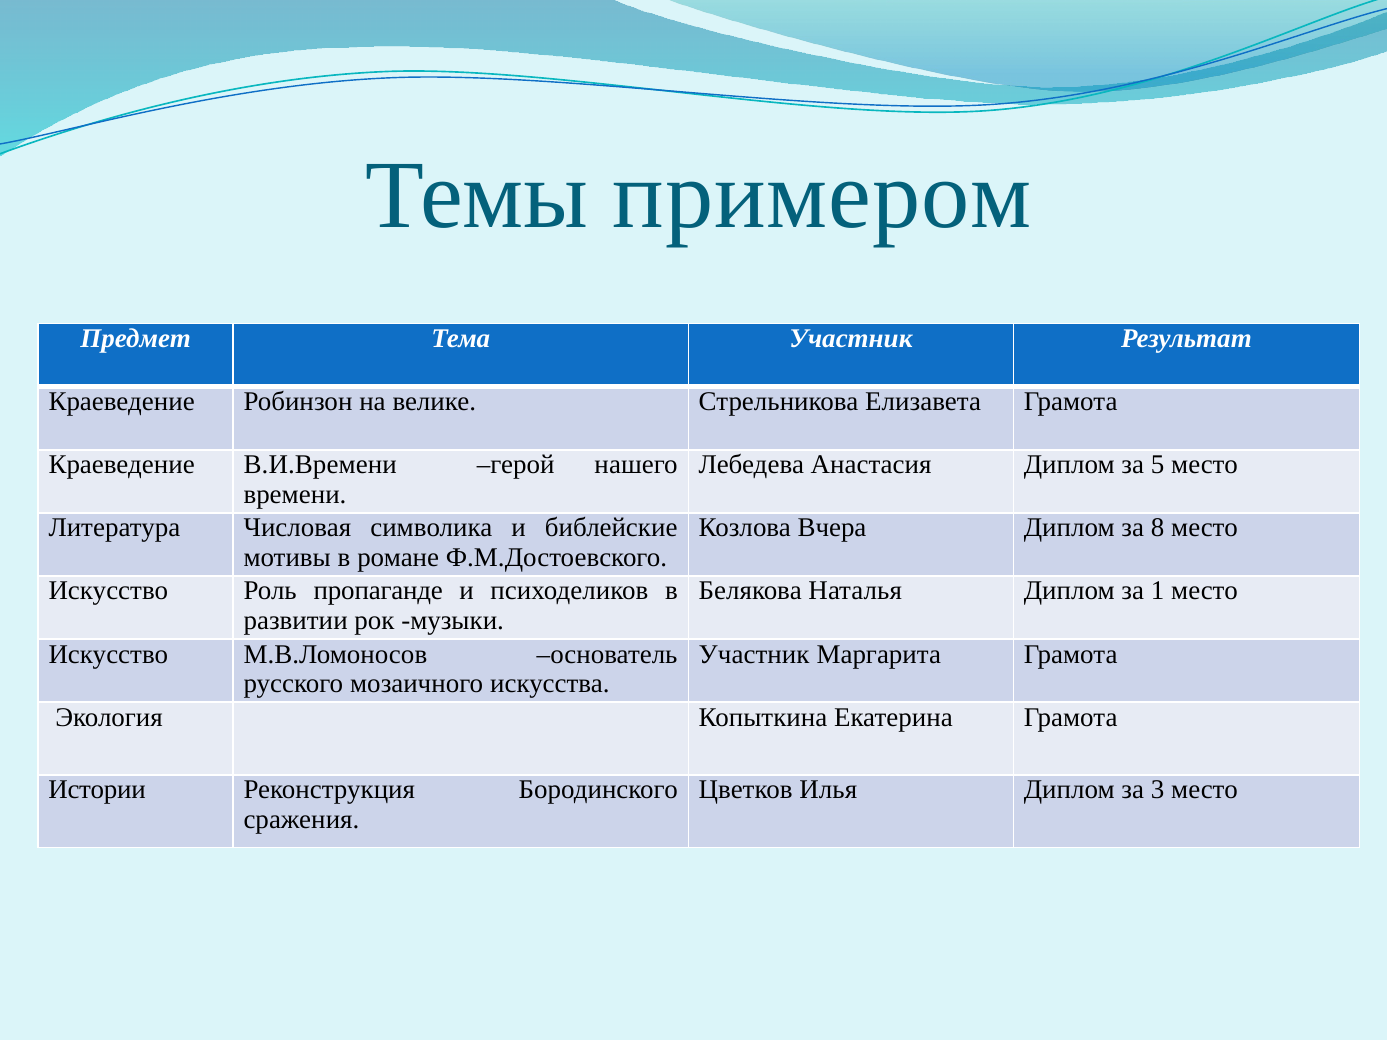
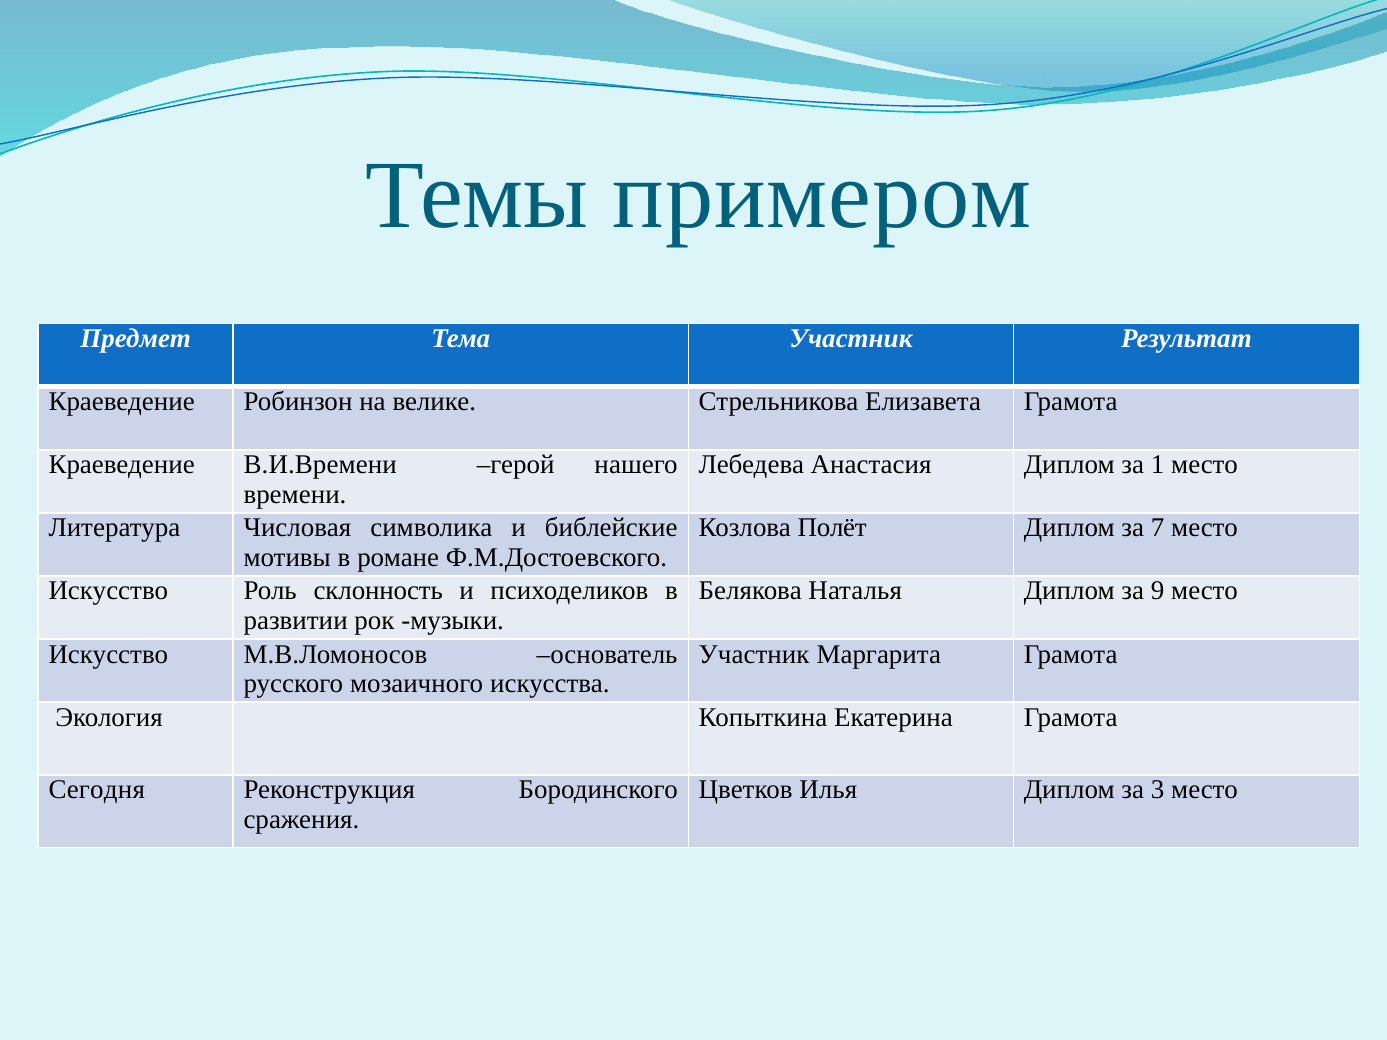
5: 5 -> 1
Вчера: Вчера -> Полёт
8: 8 -> 7
пропаганде: пропаганде -> склонность
1: 1 -> 9
Истории: Истории -> Сегодня
